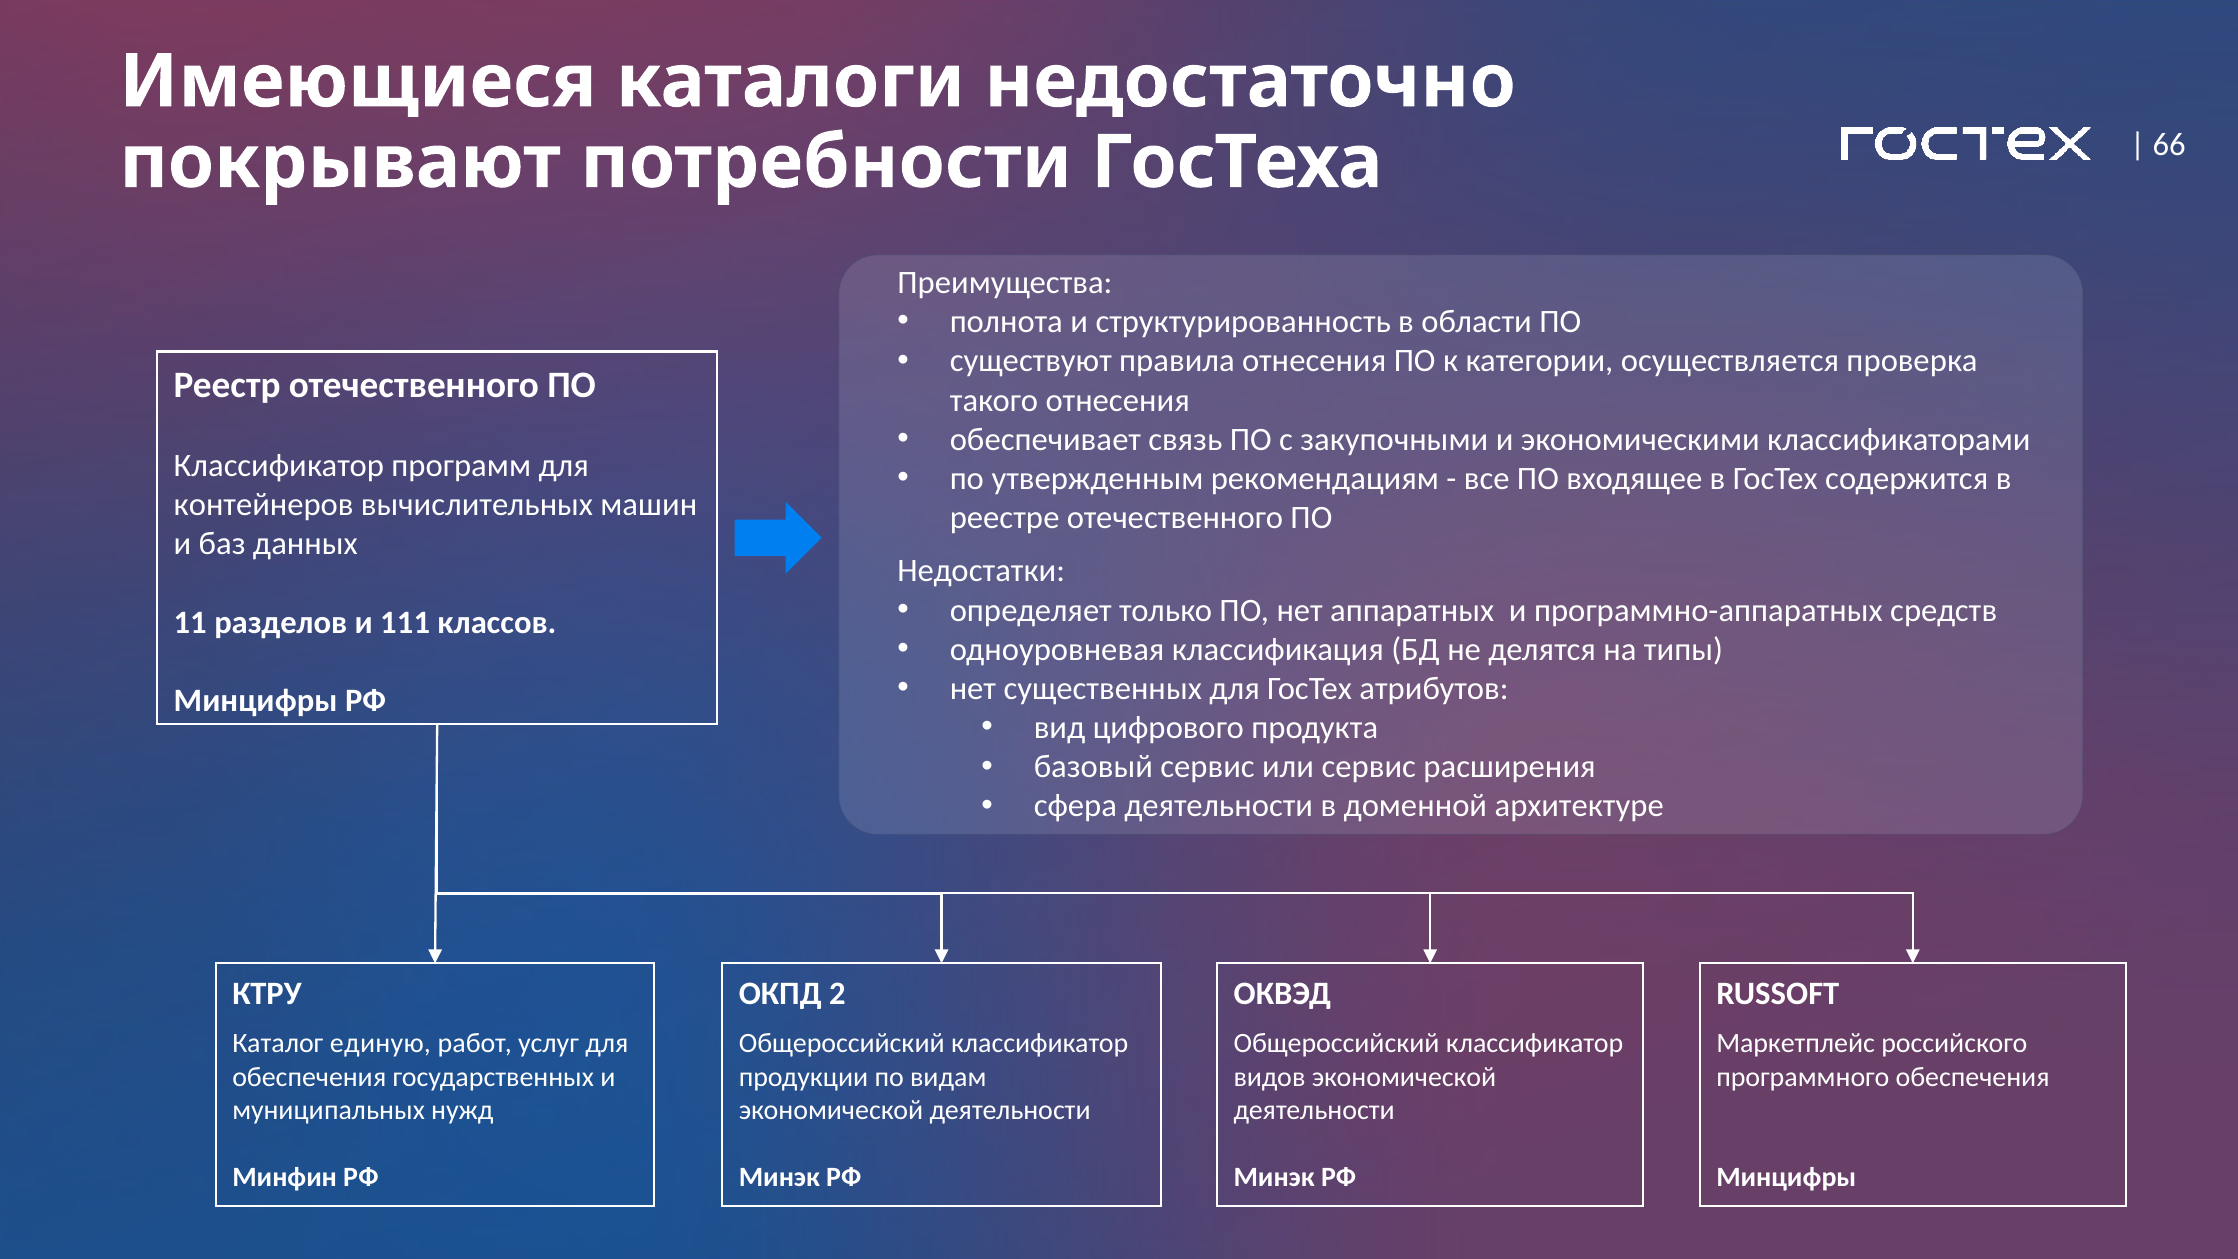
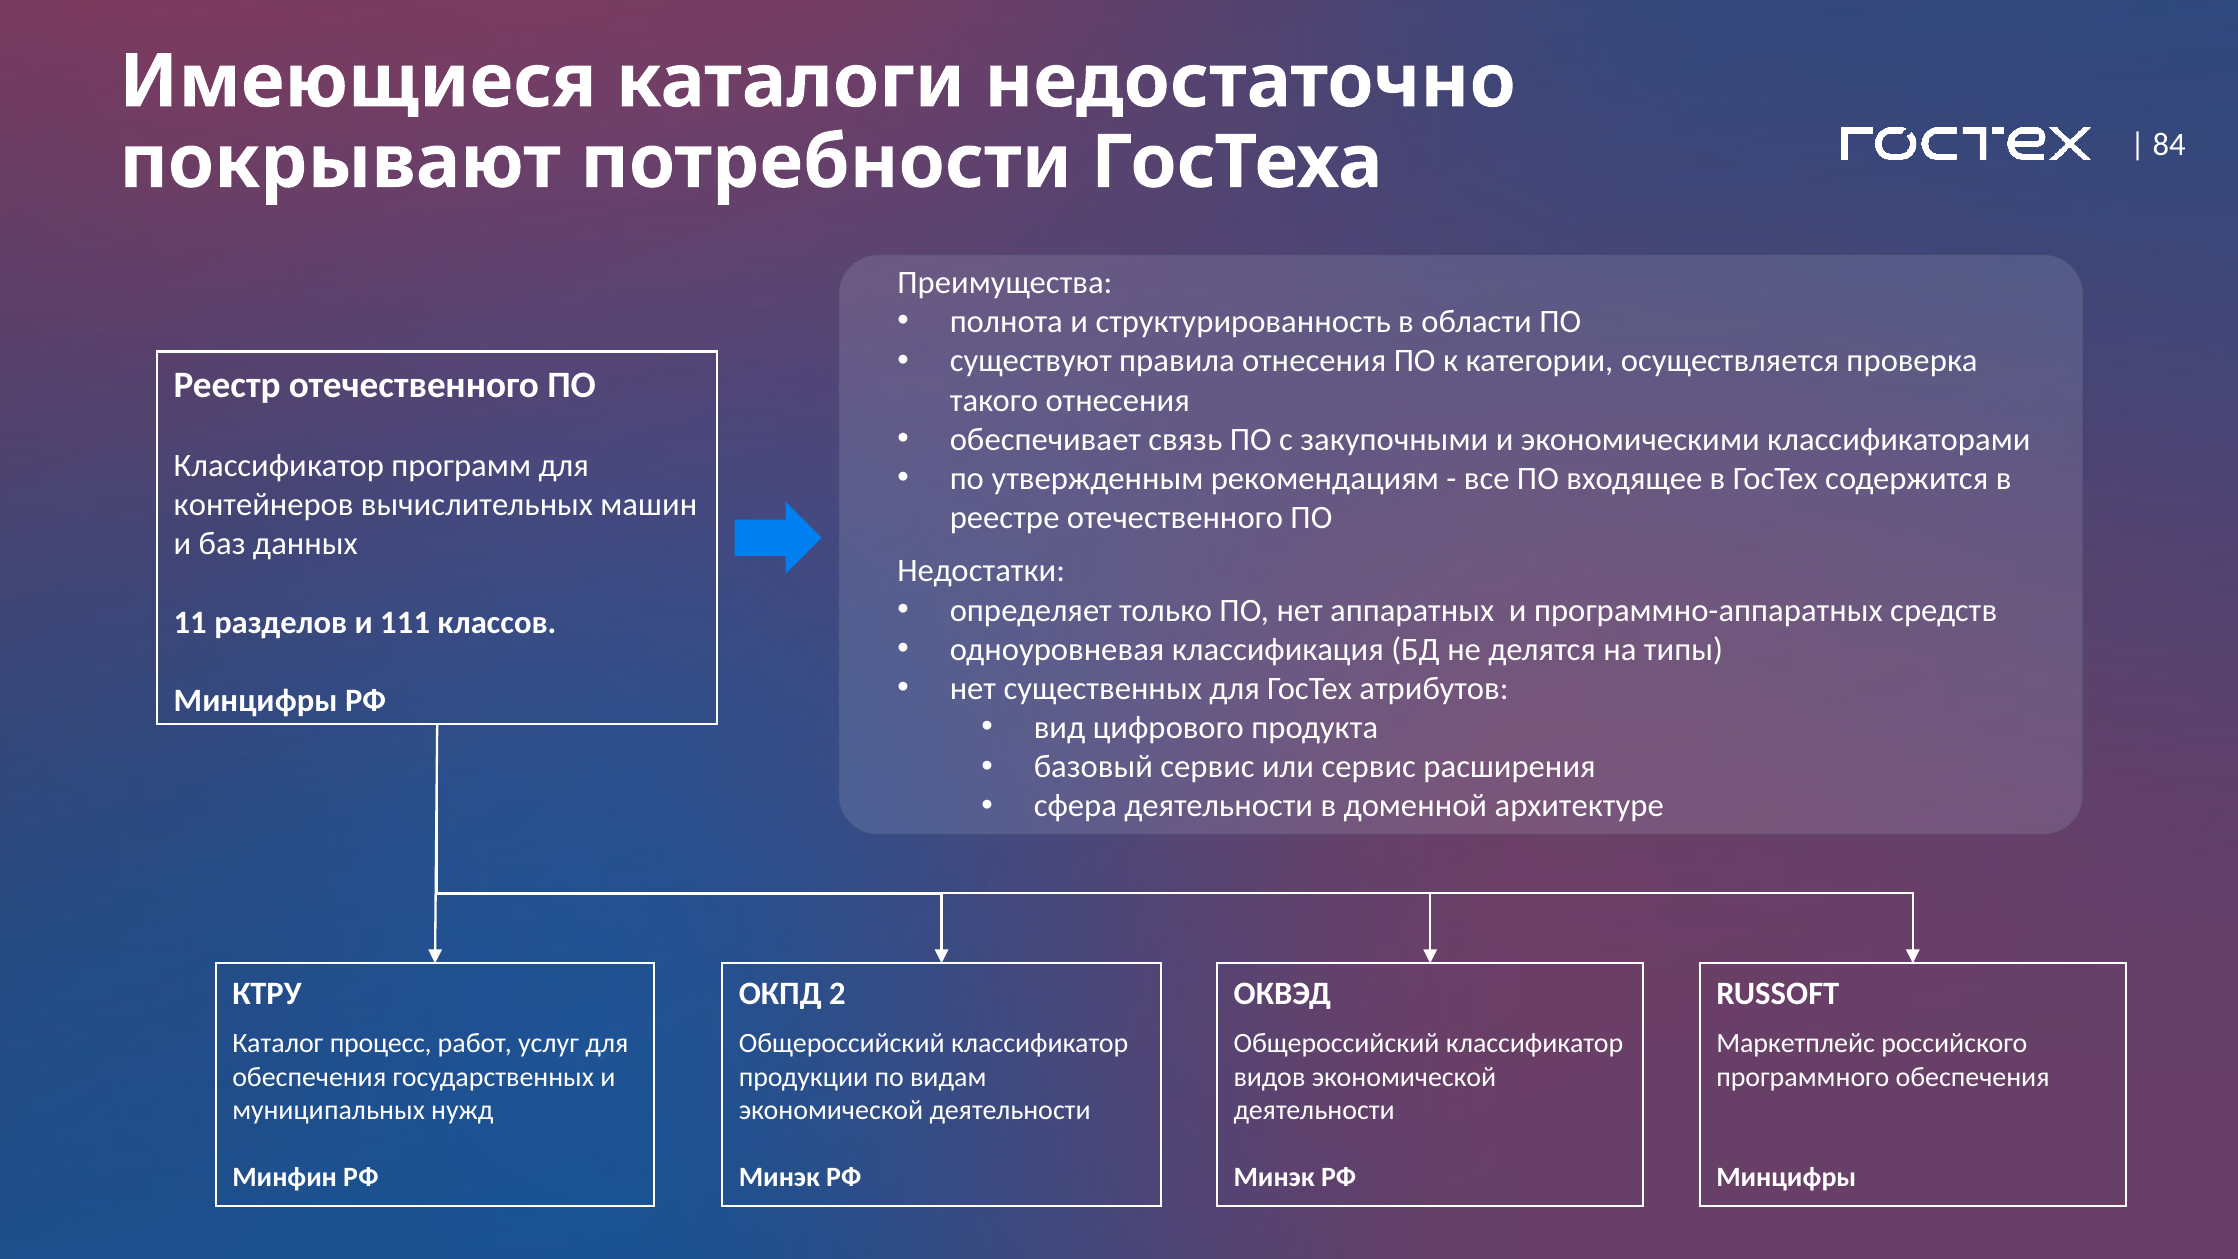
66: 66 -> 84
единую: единую -> процесс
